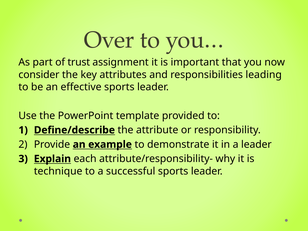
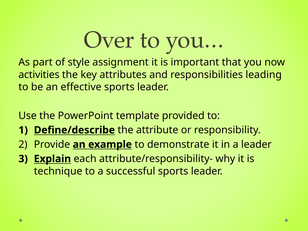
trust: trust -> style
consider: consider -> activities
